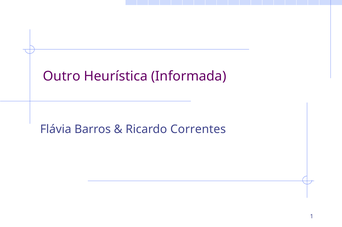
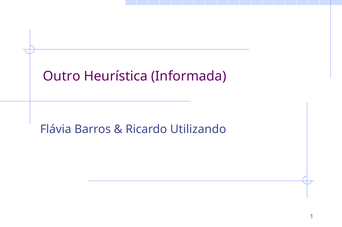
Correntes: Correntes -> Utilizando
